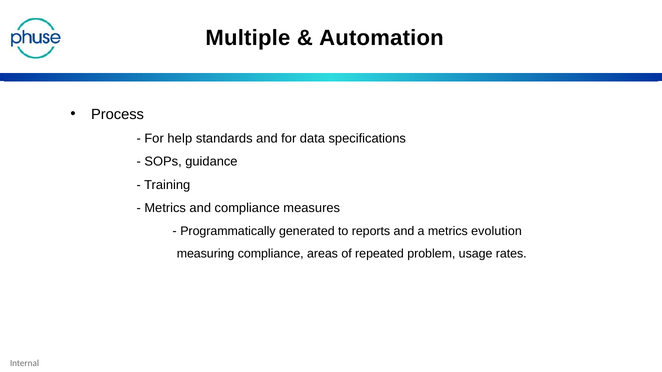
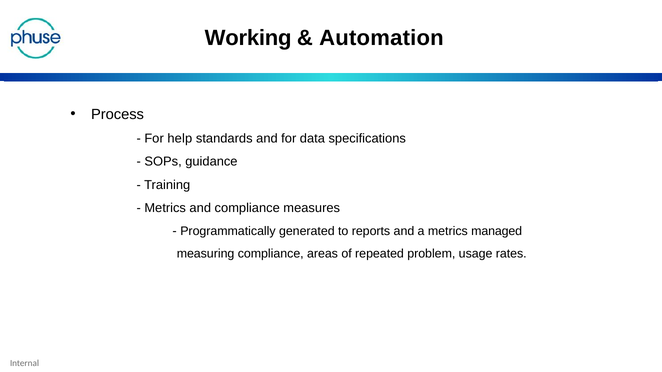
Multiple: Multiple -> Working
evolution: evolution -> managed
